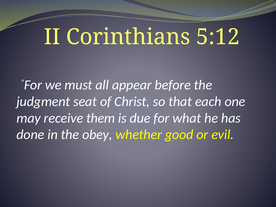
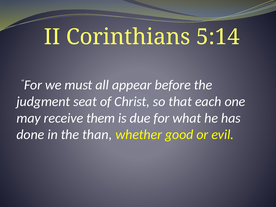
5:12: 5:12 -> 5:14
obey: obey -> than
